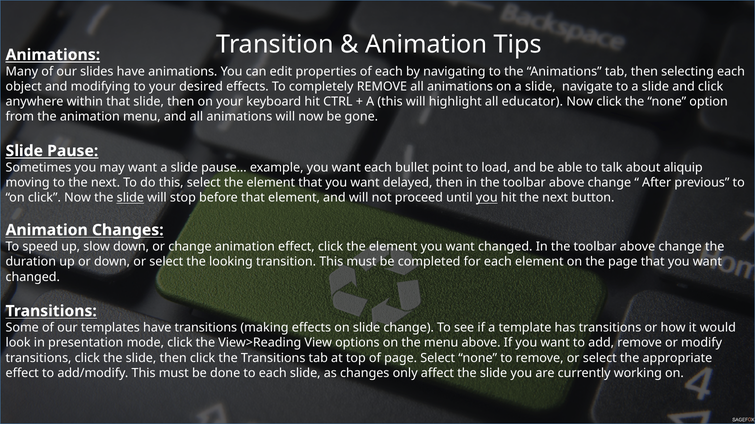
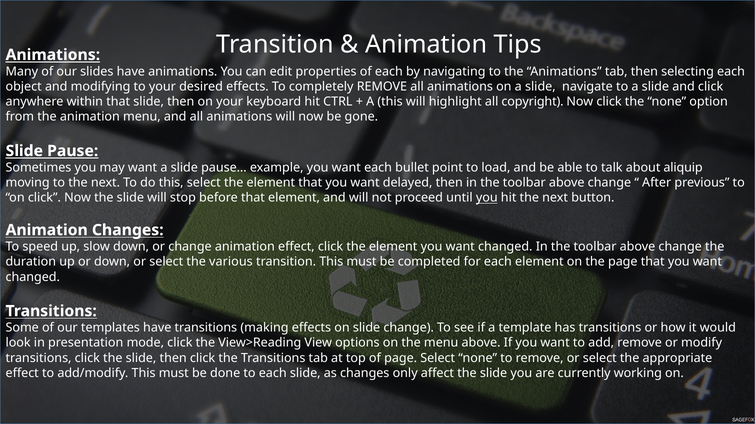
educator: educator -> copyright
slide at (130, 198) underline: present -> none
looking: looking -> various
